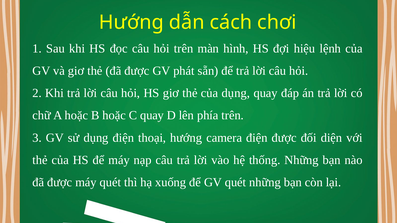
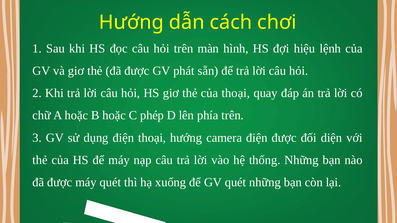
của dụng: dụng -> thoại
C quay: quay -> phép
